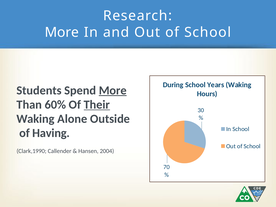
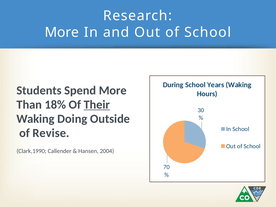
More at (113, 90) underline: present -> none
60%: 60% -> 18%
Alone: Alone -> Doing
Having: Having -> Revise
